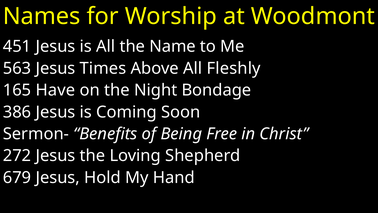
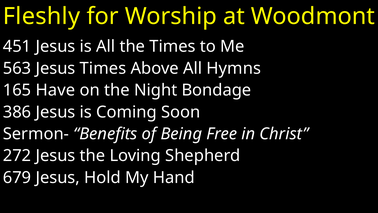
Names: Names -> Fleshly
the Name: Name -> Times
Fleshly: Fleshly -> Hymns
